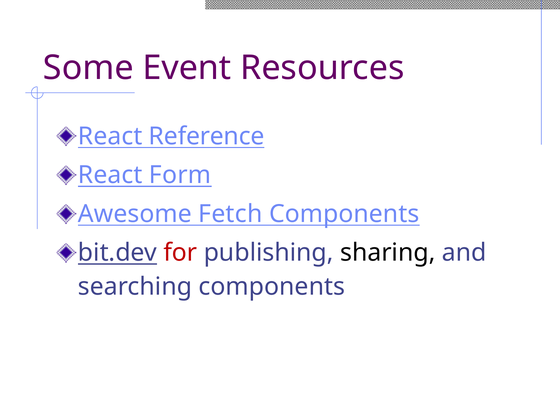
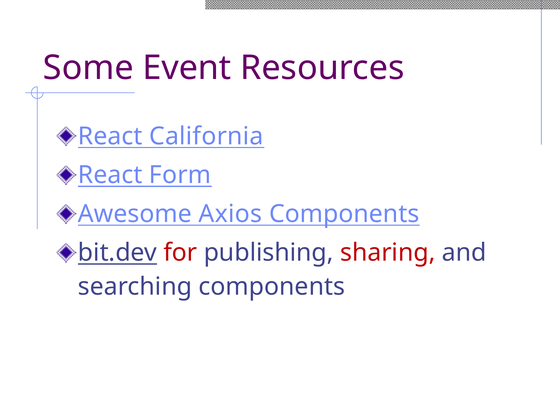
Reference: Reference -> California
Fetch: Fetch -> Axios
sharing colour: black -> red
